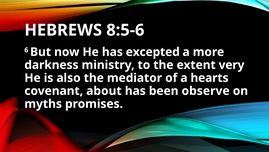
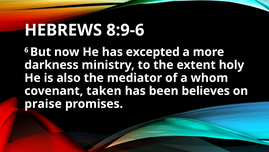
8:5-6: 8:5-6 -> 8:9-6
very: very -> holy
hearts: hearts -> whom
about: about -> taken
observe: observe -> believes
myths: myths -> praise
